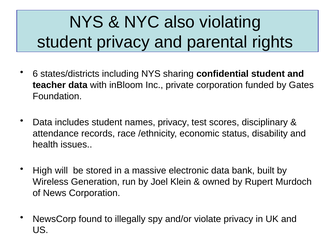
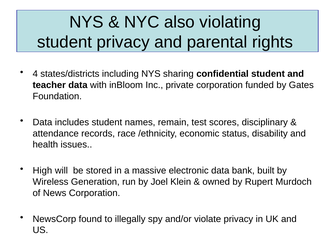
6: 6 -> 4
names privacy: privacy -> remain
